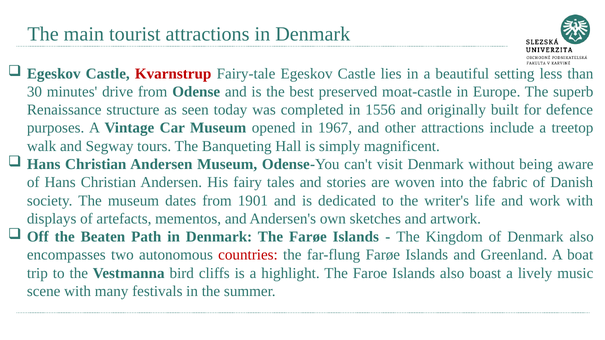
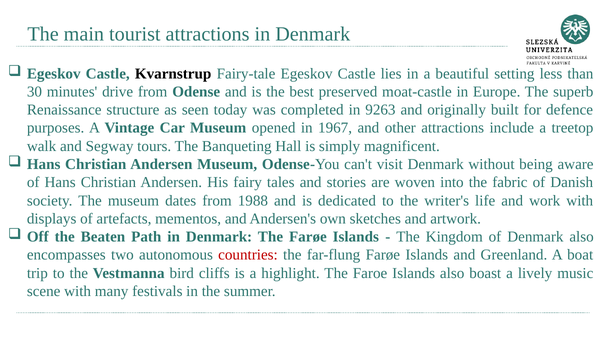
Kvarnstrup colour: red -> black
1556: 1556 -> 9263
1901: 1901 -> 1988
